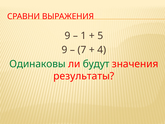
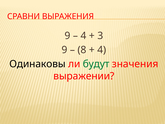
1 at (83, 36): 1 -> 4
5: 5 -> 3
7: 7 -> 8
Одинаковы colour: green -> black
результаты: результаты -> выражении
